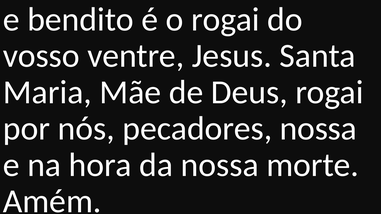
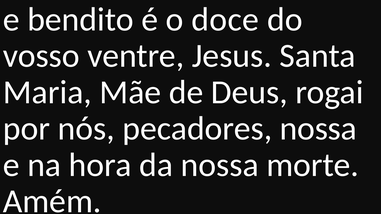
o rogai: rogai -> doce
